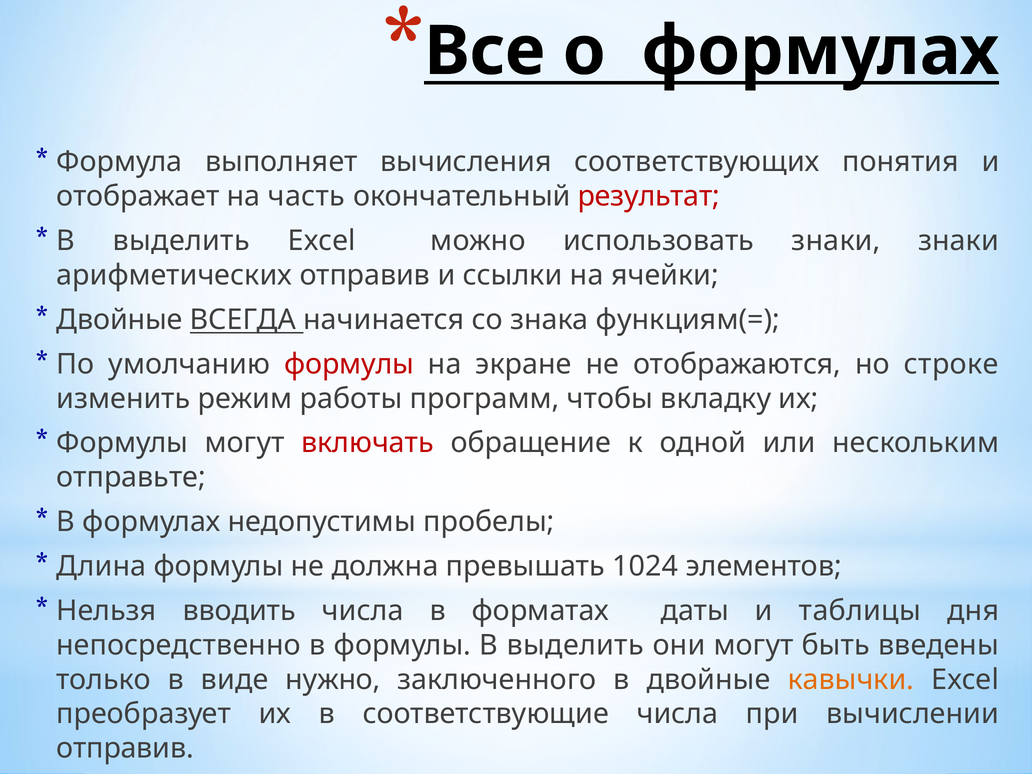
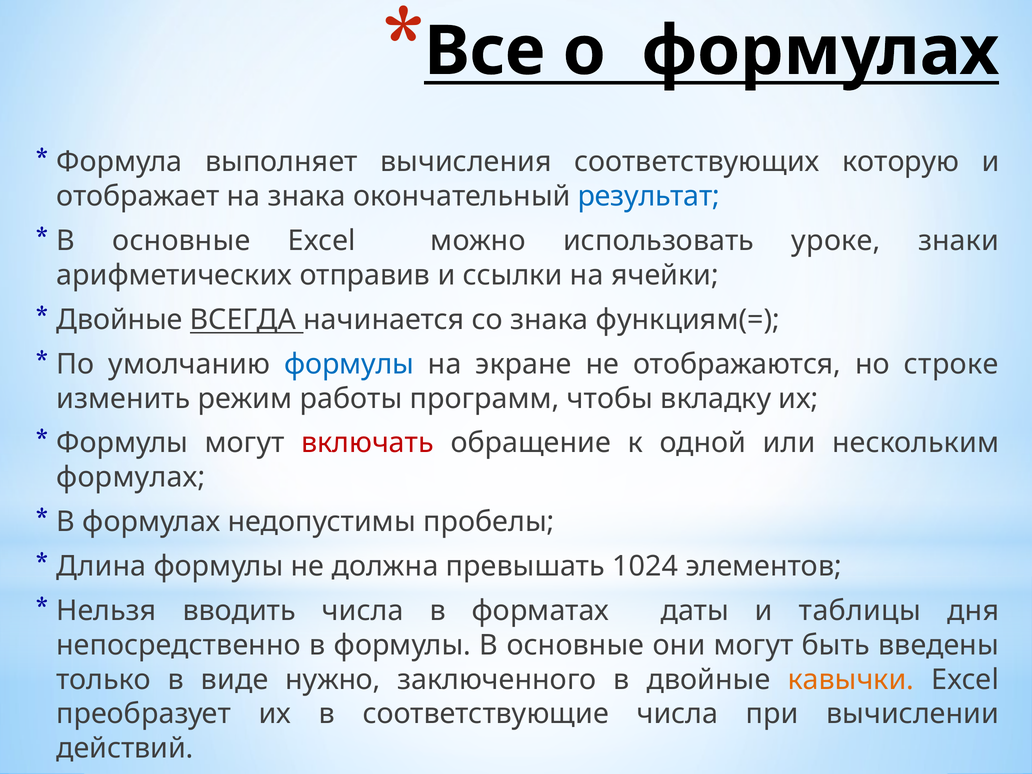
понятия: понятия -> которую
на часть: часть -> знака
результат colour: red -> blue
выделить at (181, 241): выделить -> основные
использовать знаки: знаки -> уроке
формулы at (349, 364) colour: red -> blue
отправьте at (131, 477): отправьте -> формулах
формулы В выделить: выделить -> основные
отправив at (125, 748): отправив -> действий
